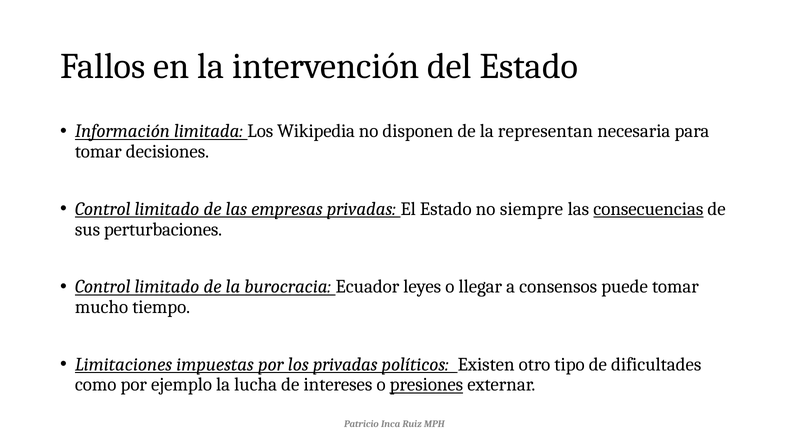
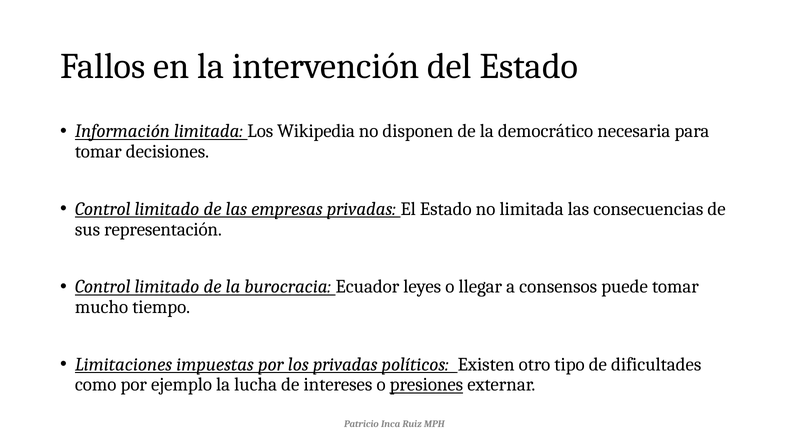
representan: representan -> democrático
no siempre: siempre -> limitada
consecuencias underline: present -> none
perturbaciones: perturbaciones -> representación
